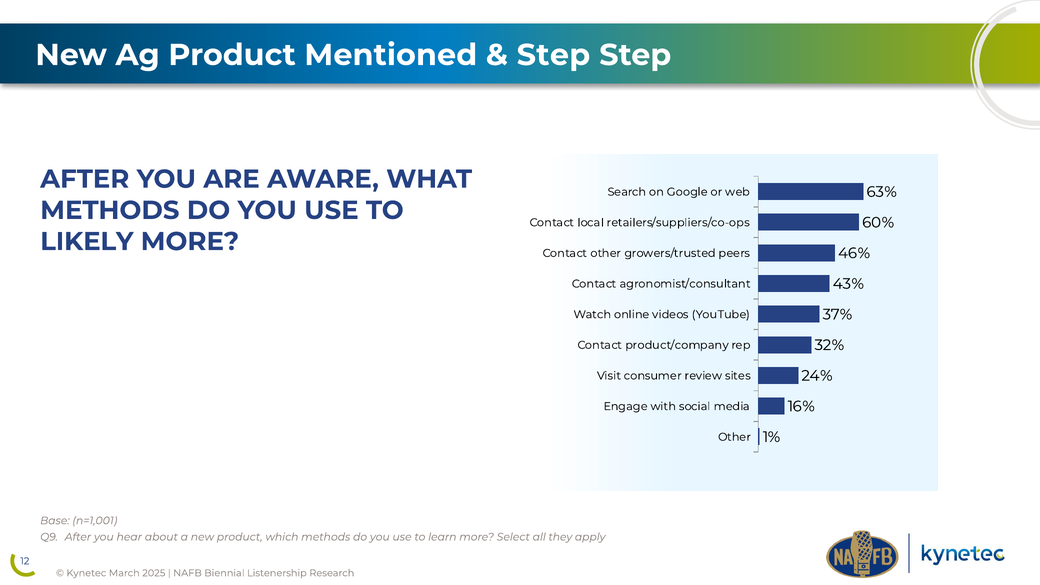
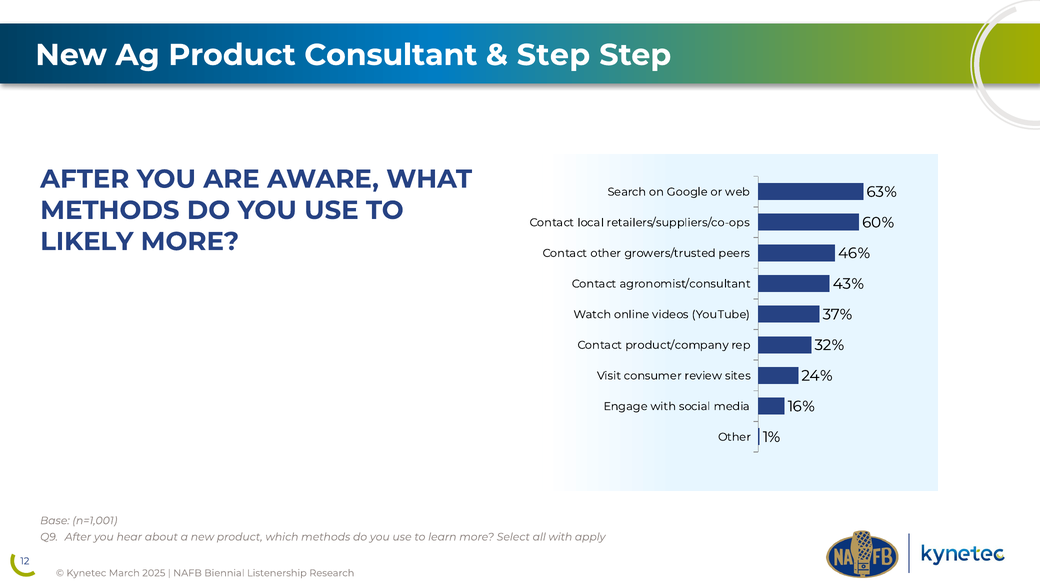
Mentioned: Mentioned -> Consultant
all they: they -> with
